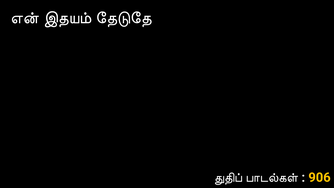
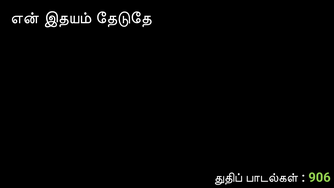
906 colour: yellow -> light green
